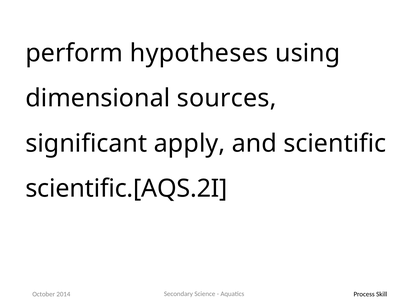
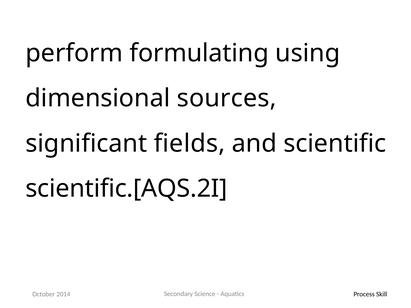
hypotheses: hypotheses -> formulating
apply: apply -> fields
